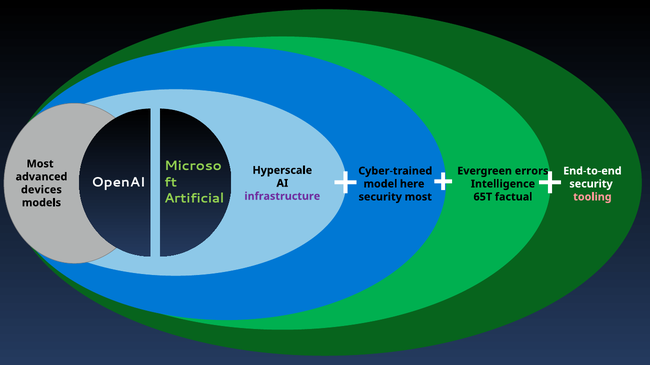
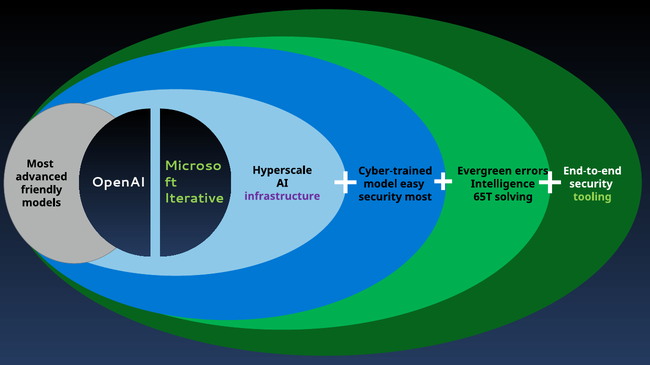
here: here -> easy
devices: devices -> friendly
Artificial: Artificial -> Iterative
factual: factual -> solving
tooling colour: pink -> light green
